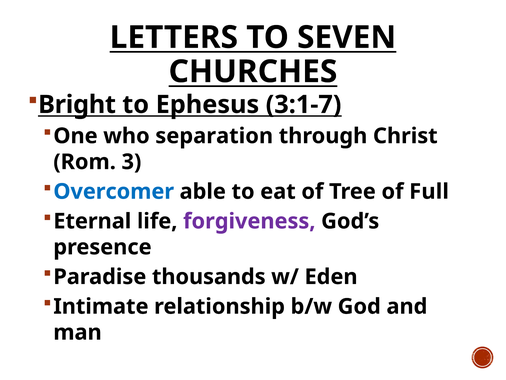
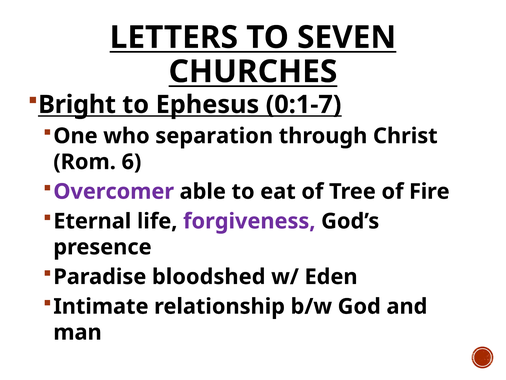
3:1-7: 3:1-7 -> 0:1-7
3: 3 -> 6
Overcomer colour: blue -> purple
Full: Full -> Fire
thousands: thousands -> bloodshed
